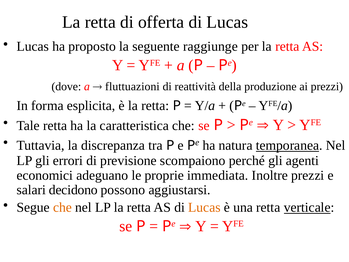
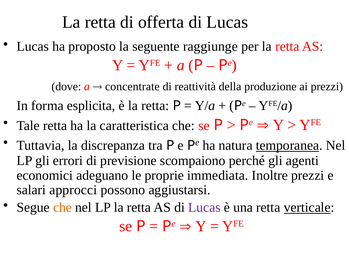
fluttuazioni: fluttuazioni -> concentrate
decidono: decidono -> approcci
Lucas at (204, 207) colour: orange -> purple
